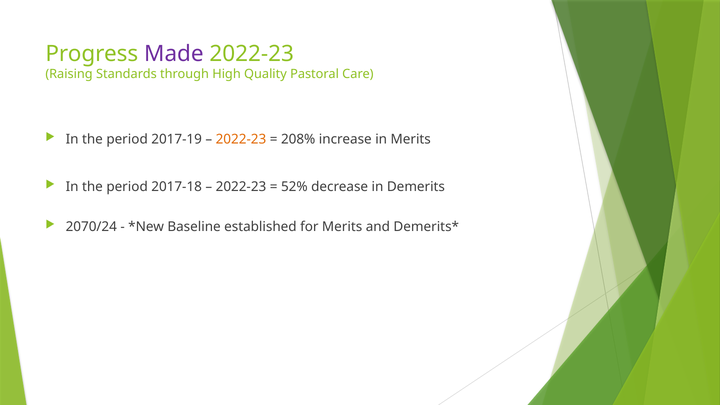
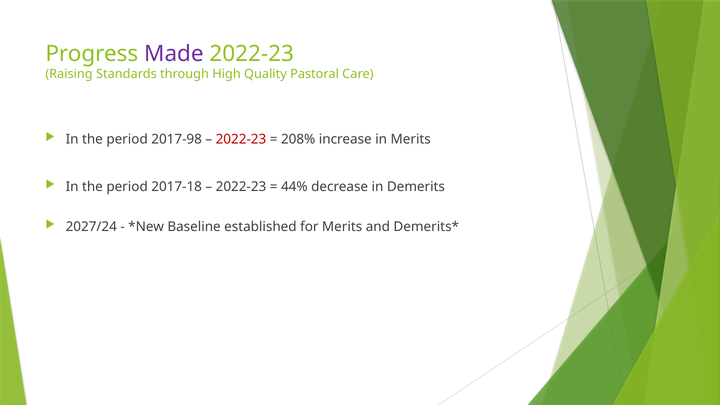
2017-19: 2017-19 -> 2017-98
2022-23 at (241, 139) colour: orange -> red
52%: 52% -> 44%
2070/24: 2070/24 -> 2027/24
